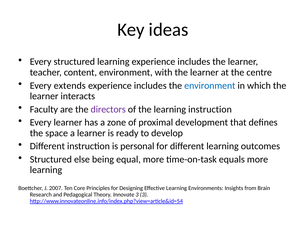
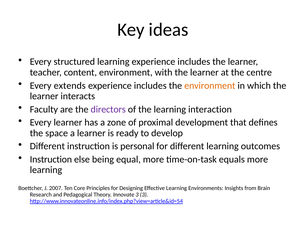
environment at (210, 85) colour: blue -> orange
learning instruction: instruction -> interaction
Structured at (51, 159): Structured -> Instruction
